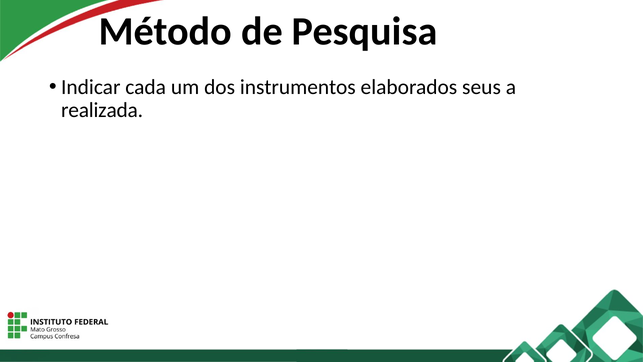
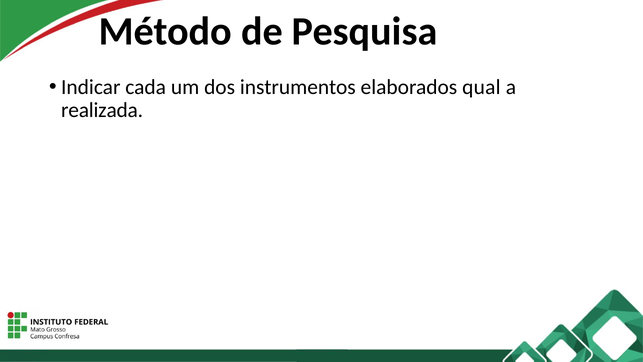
seus: seus -> qual
